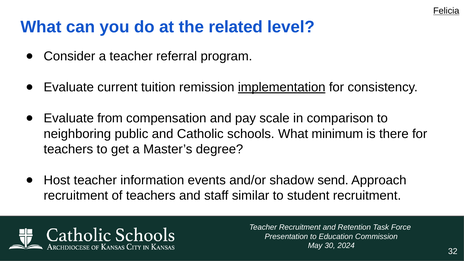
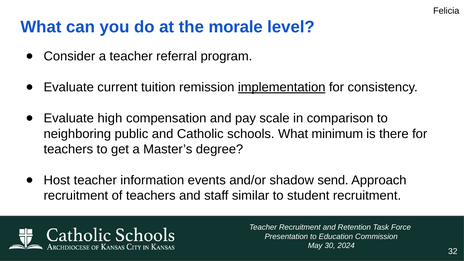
Felicia underline: present -> none
related: related -> morale
from: from -> high
